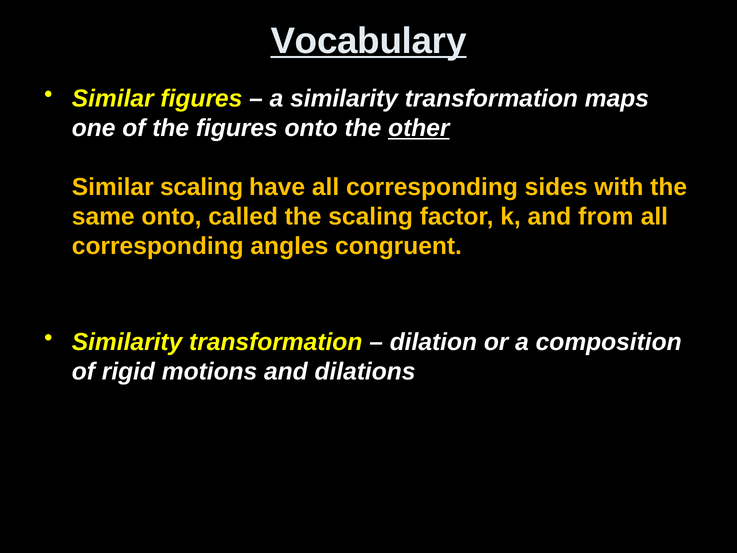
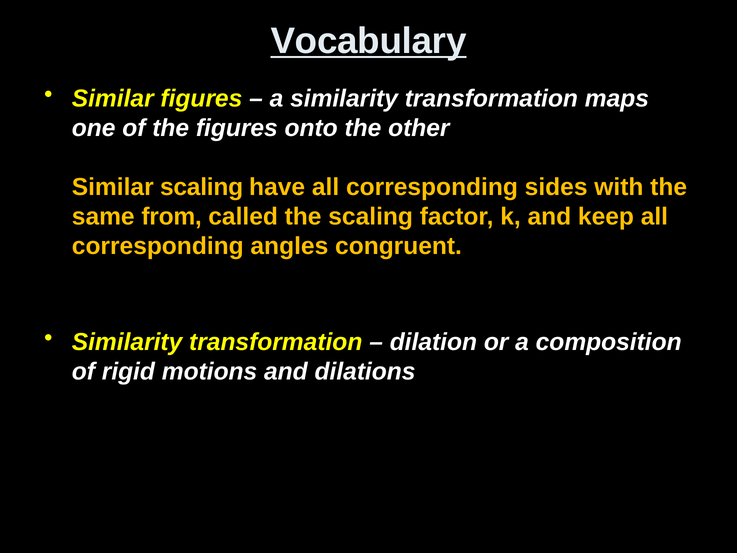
other underline: present -> none
same onto: onto -> from
from: from -> keep
